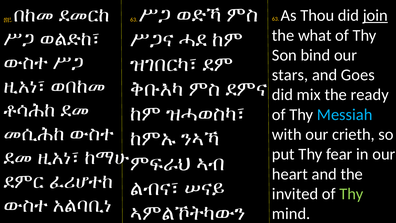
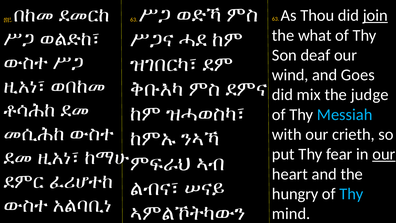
bind: bind -> deaf
stars: stars -> wind
ready: ready -> judge
our at (384, 154) underline: none -> present
invited: invited -> hungry
Thy at (351, 194) colour: light green -> light blue
